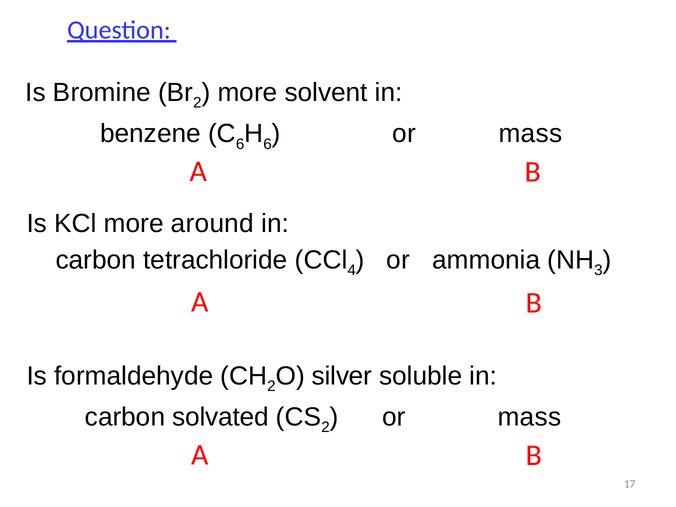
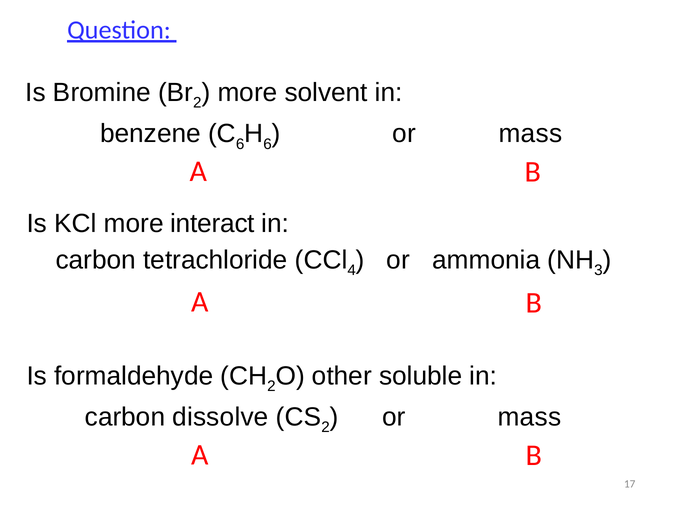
around: around -> interact
silver: silver -> other
solvated: solvated -> dissolve
